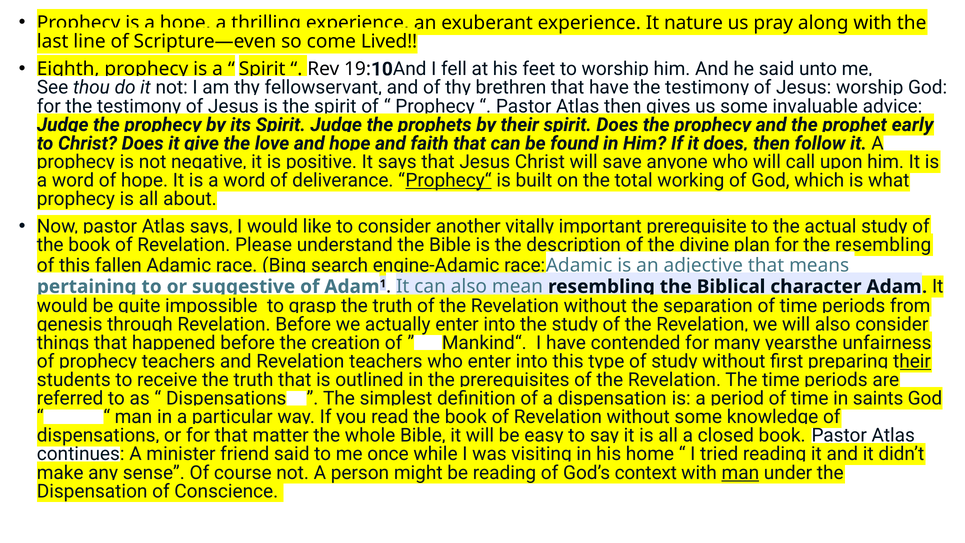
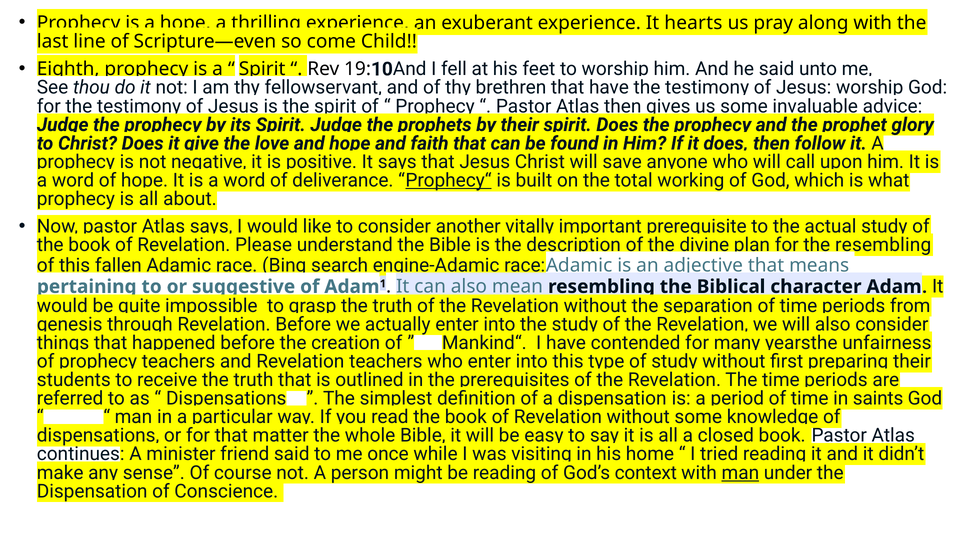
nature: nature -> hearts
Lived: Lived -> Child
early: early -> glory
their at (912, 361) underline: present -> none
